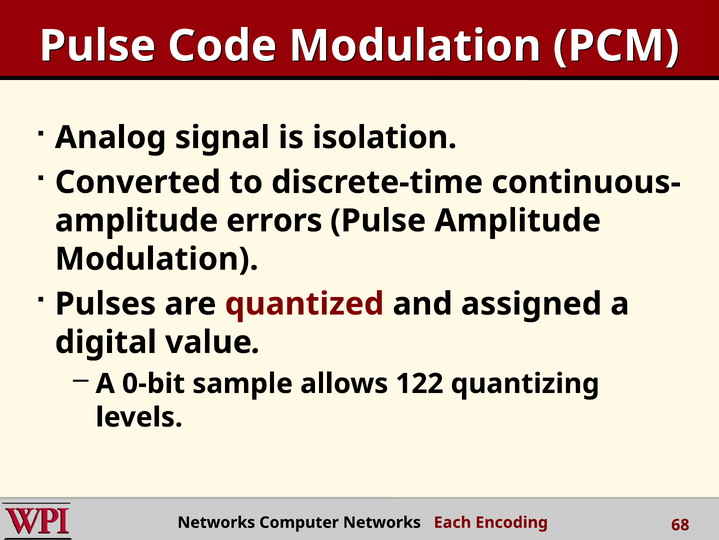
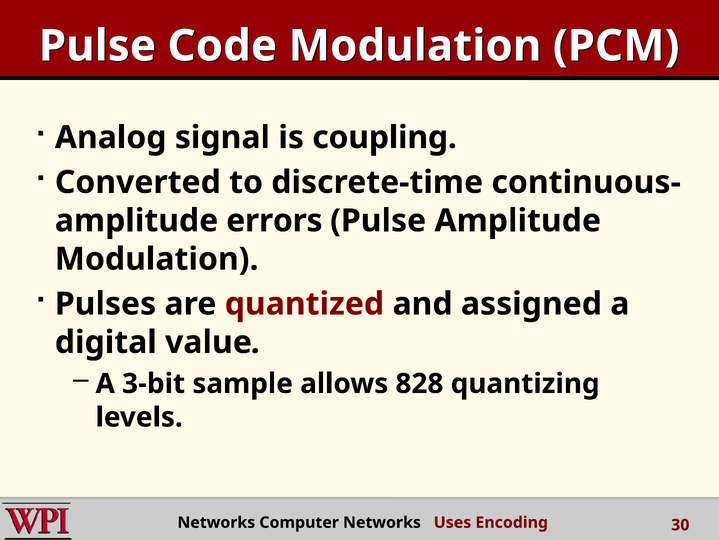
isolation: isolation -> coupling
0-bit: 0-bit -> 3-bit
122: 122 -> 828
Each: Each -> Uses
68: 68 -> 30
